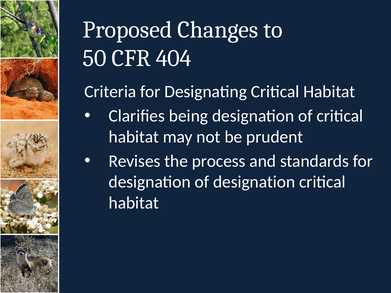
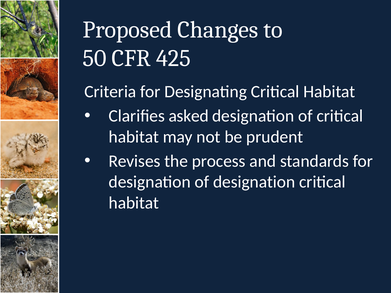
404: 404 -> 425
being: being -> asked
